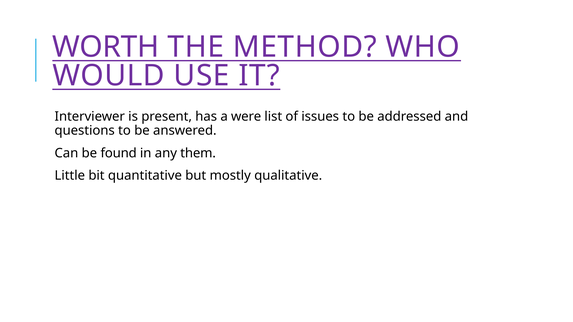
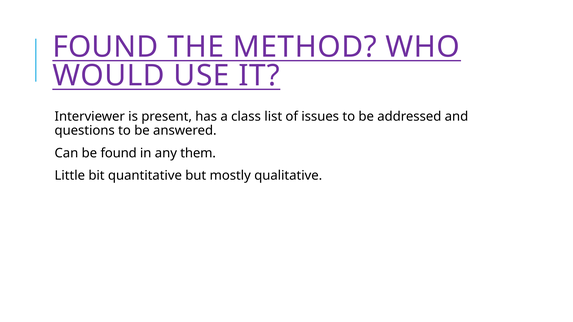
WORTH at (106, 47): WORTH -> FOUND
were: were -> class
